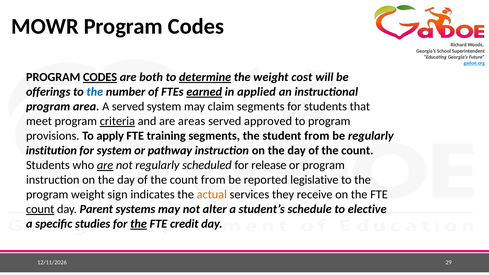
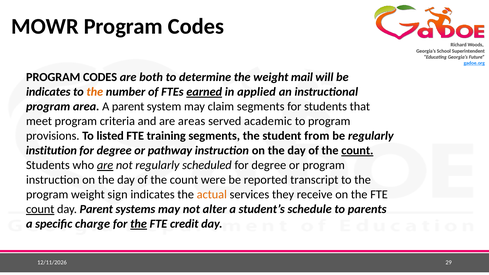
CODES at (100, 77) underline: present -> none
determine underline: present -> none
cost: cost -> mail
offerings at (48, 92): offerings -> indicates
the at (95, 92) colour: blue -> orange
A served: served -> parent
criteria underline: present -> none
approved: approved -> academic
apply: apply -> listed
system at (114, 151): system -> degree
count at (357, 151) underline: none -> present
scheduled for release: release -> degree
count from: from -> were
legislative: legislative -> transcript
elective: elective -> parents
studies: studies -> charge
